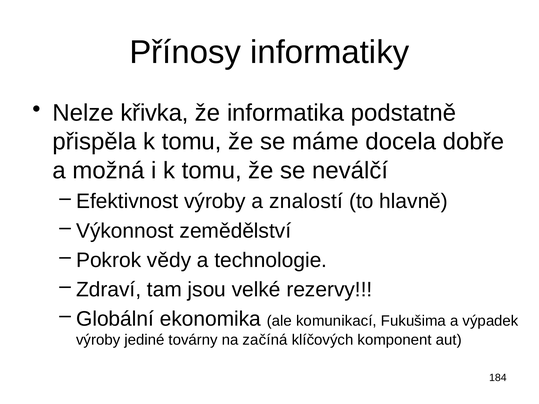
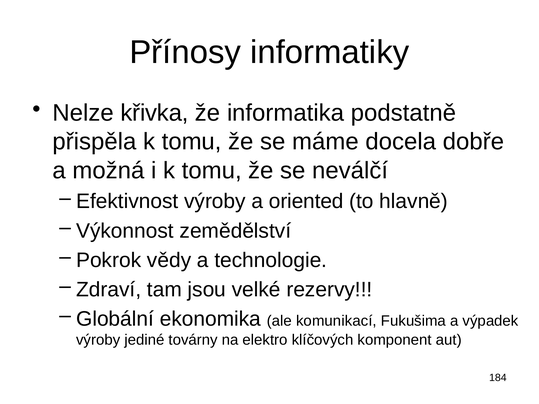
znalostí: znalostí -> oriented
začíná: začíná -> elektro
